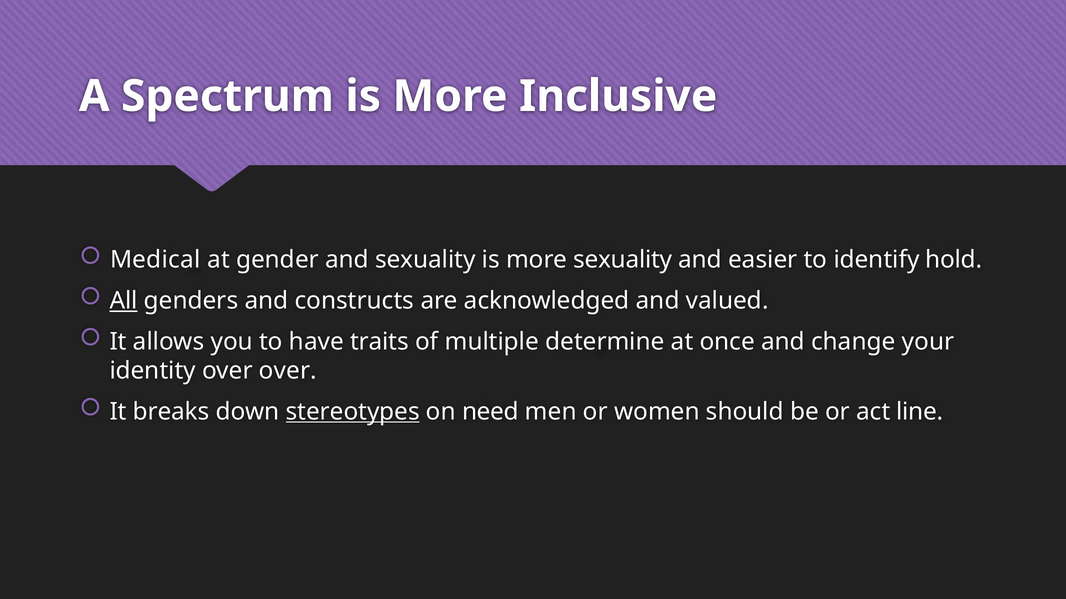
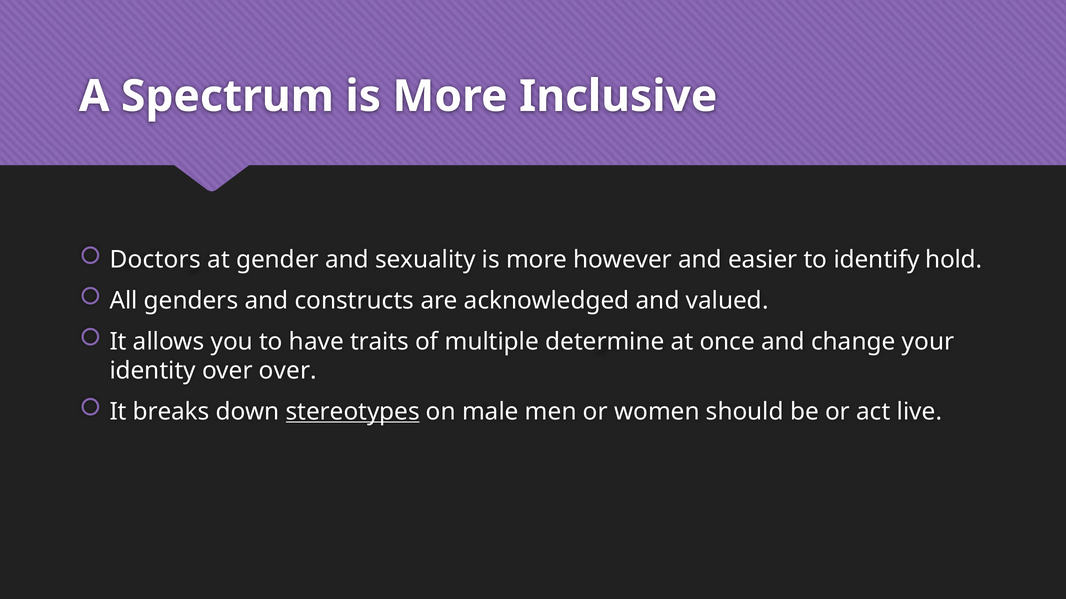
Medical: Medical -> Doctors
more sexuality: sexuality -> however
All underline: present -> none
need: need -> male
line: line -> live
